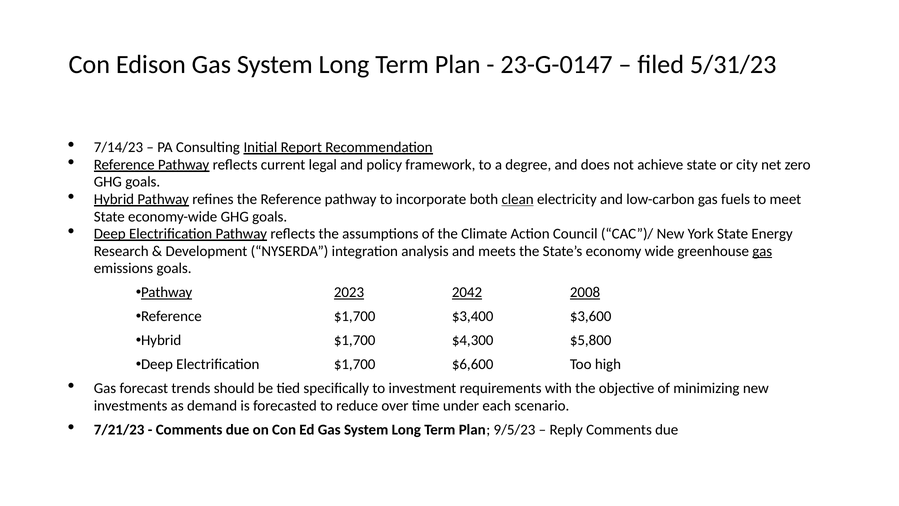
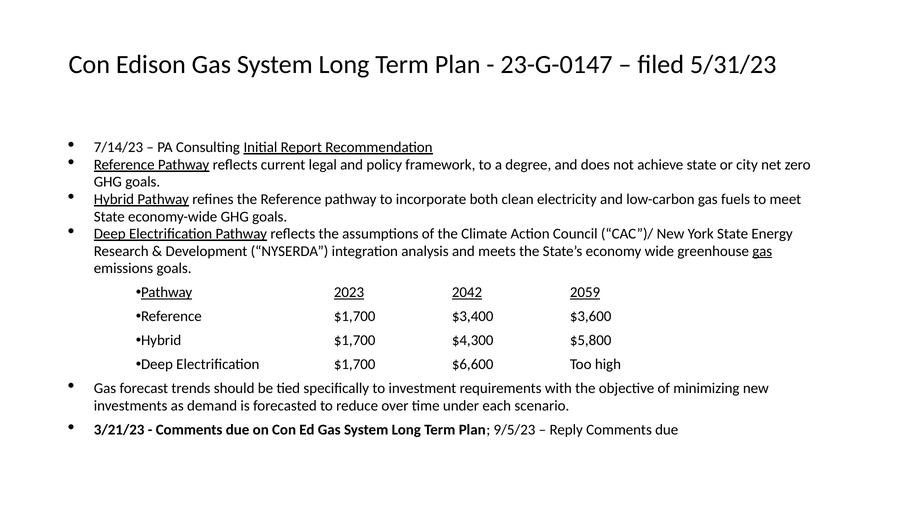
clean underline: present -> none
2008: 2008 -> 2059
7/21/23: 7/21/23 -> 3/21/23
